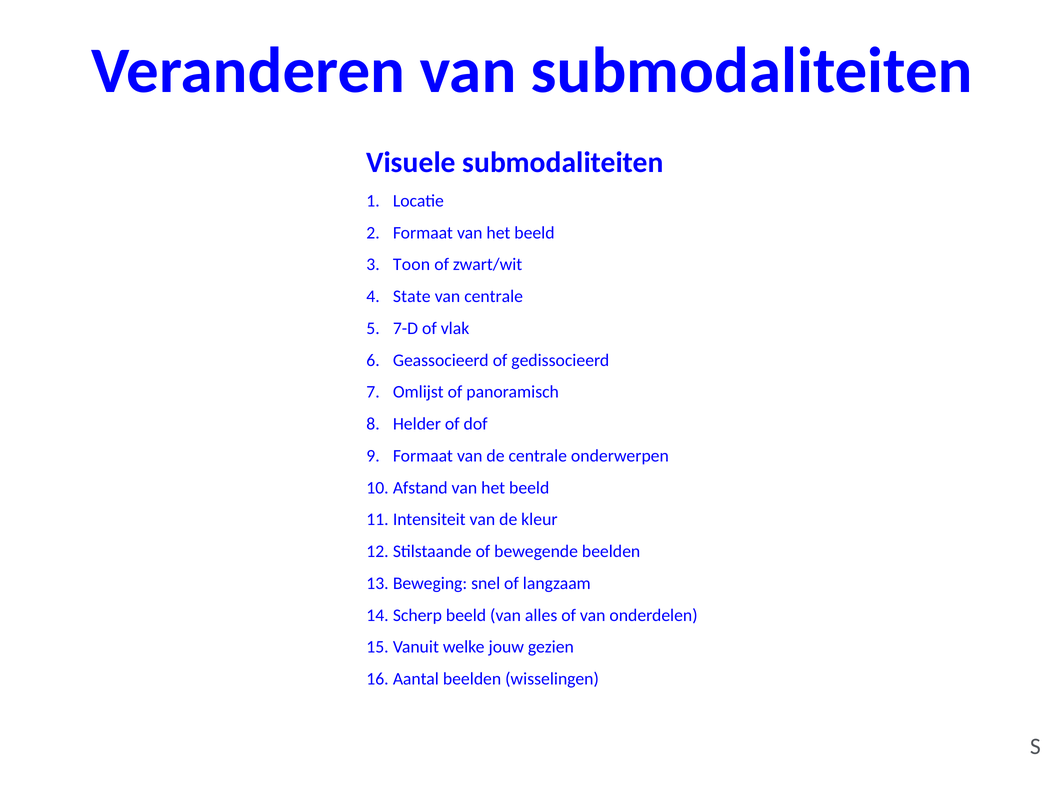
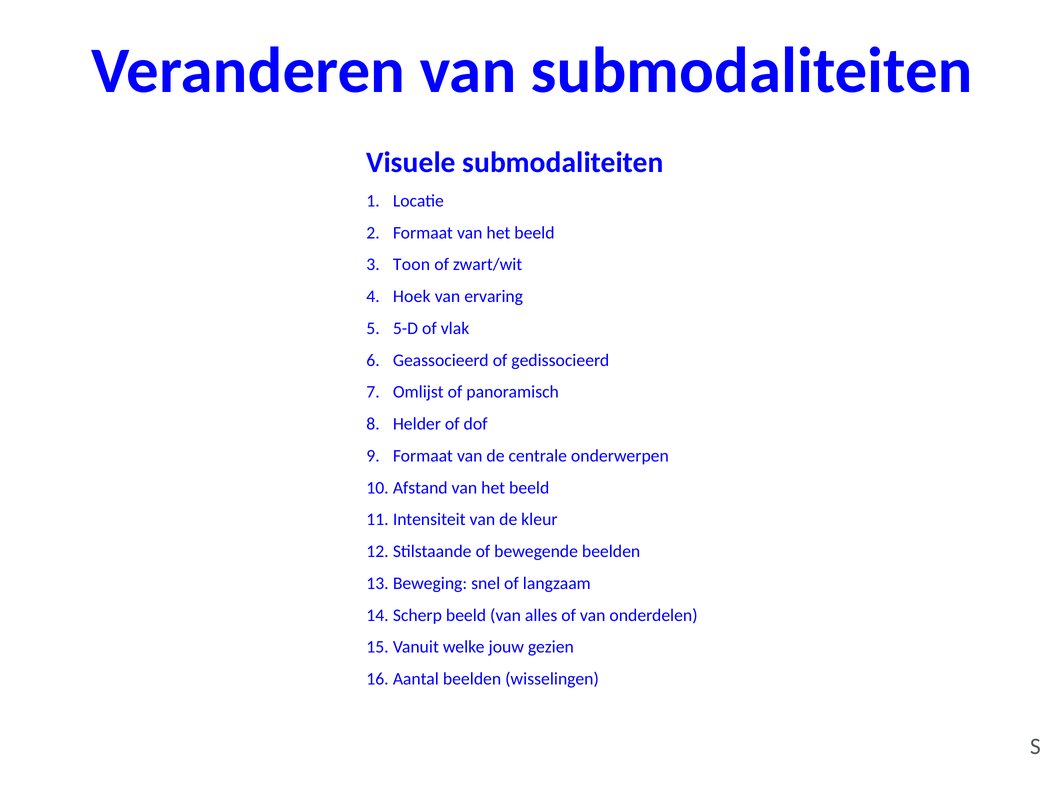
State: State -> Hoek
van centrale: centrale -> ervaring
7-D: 7-D -> 5-D
